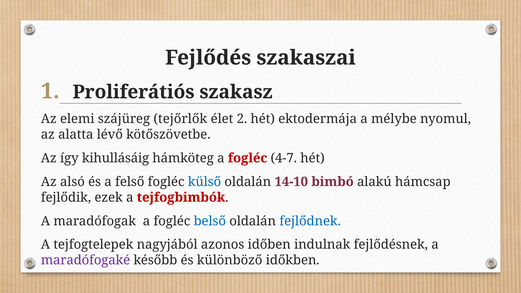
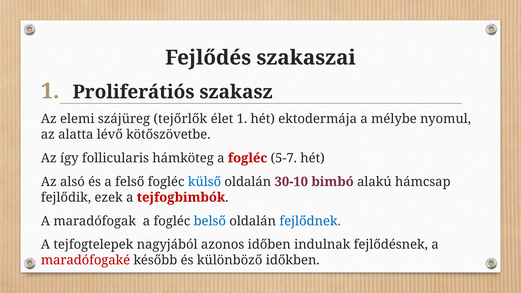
élet 2: 2 -> 1
kihullásáig: kihullásáig -> follicularis
4-7: 4-7 -> 5-7
14-10: 14-10 -> 30-10
maradófogaké colour: purple -> red
